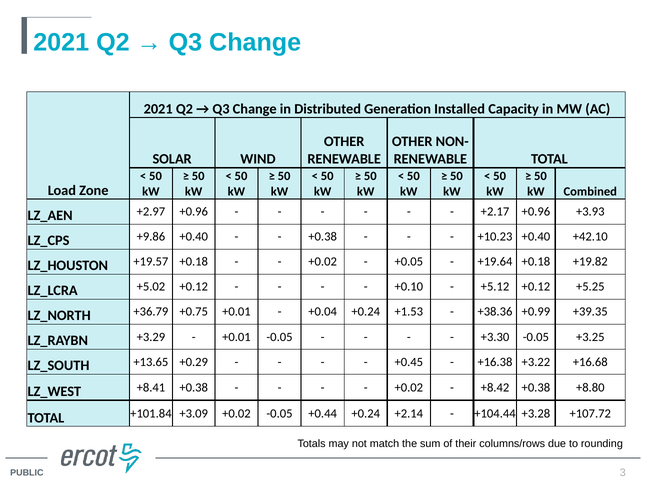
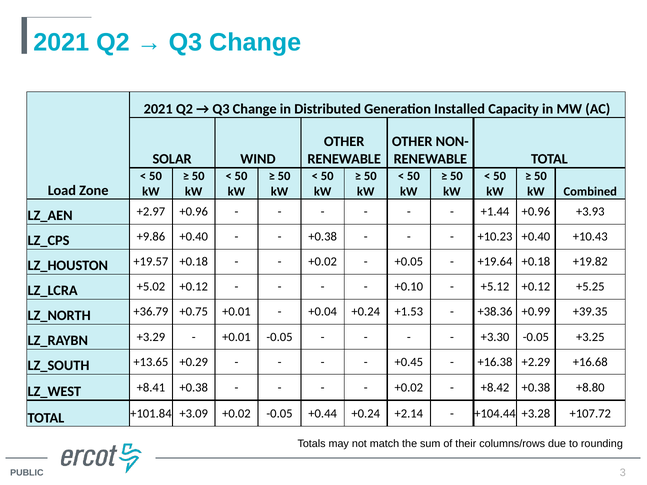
+2.17: +2.17 -> +1.44
+42.10: +42.10 -> +10.43
+3.22: +3.22 -> +2.29
